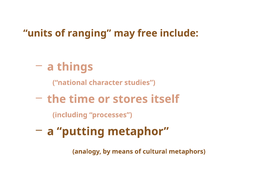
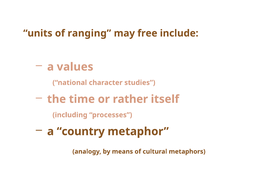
things: things -> values
stores: stores -> rather
putting: putting -> country
